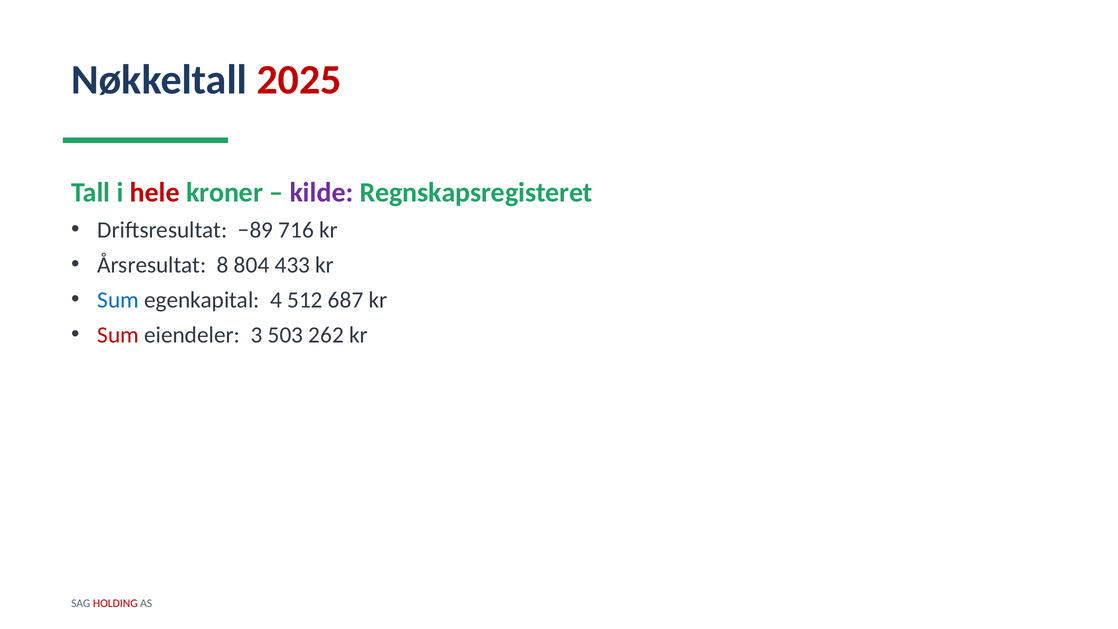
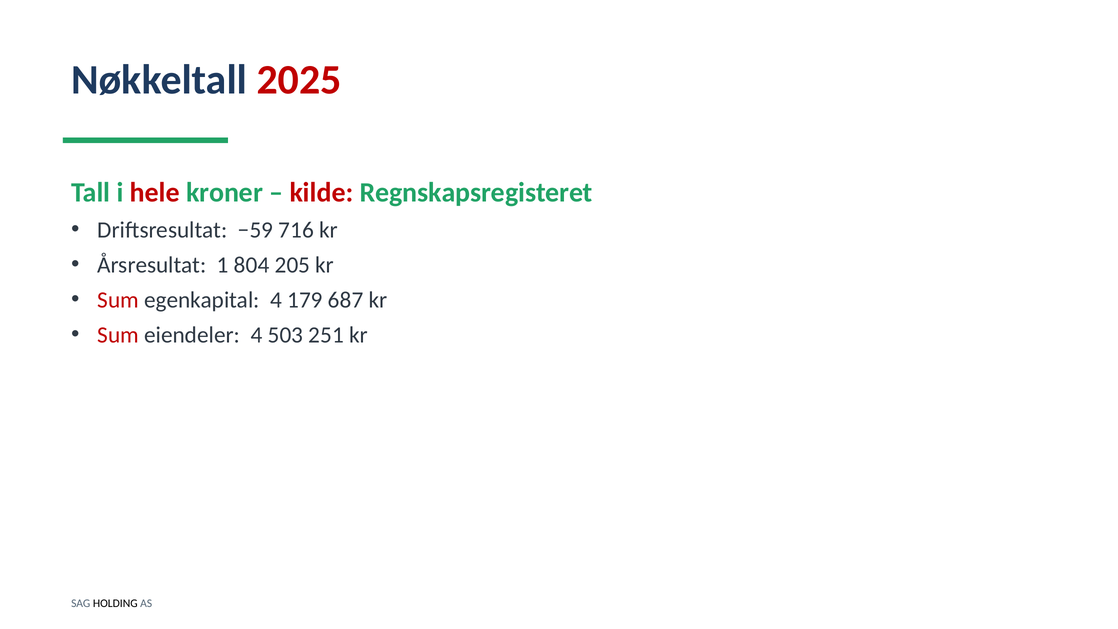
kilde colour: purple -> red
−89: −89 -> −59
8: 8 -> 1
433: 433 -> 205
Sum at (118, 300) colour: blue -> red
512: 512 -> 179
eiendeler 3: 3 -> 4
262: 262 -> 251
HOLDING colour: red -> black
